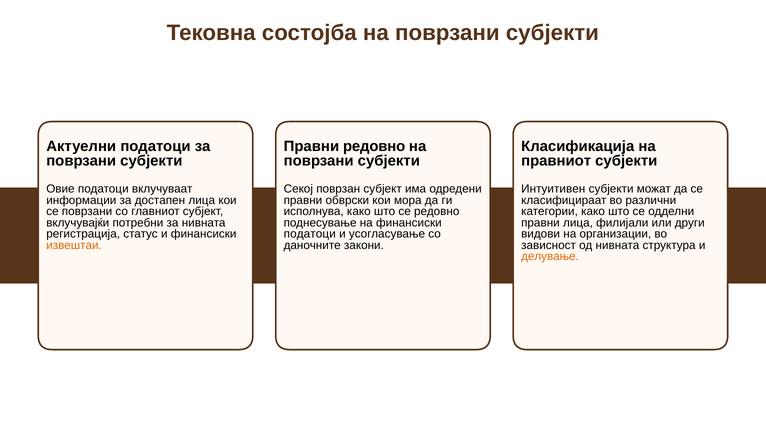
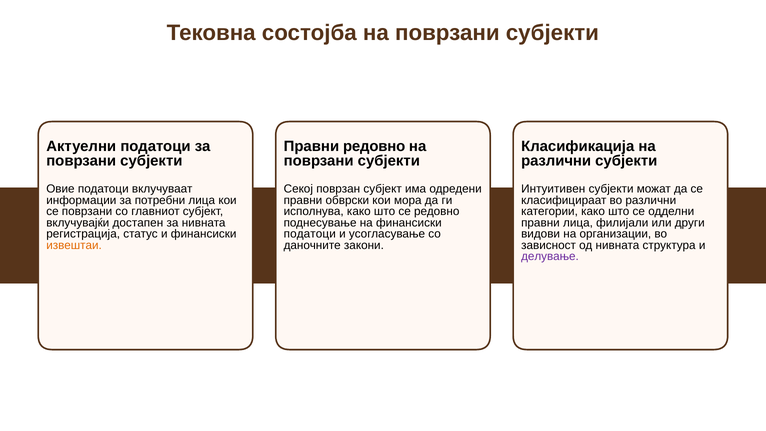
правниот at (556, 161): правниот -> различни
достапен: достапен -> потребни
потребни: потребни -> достапен
делување colour: orange -> purple
